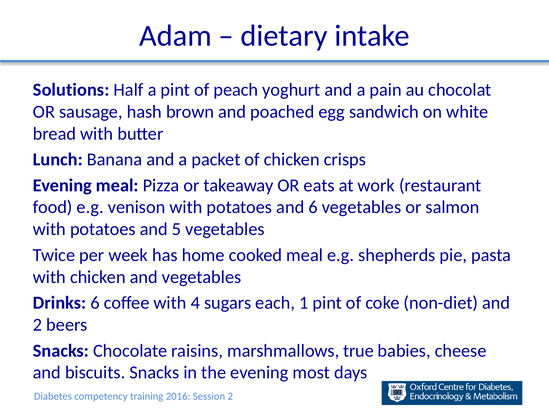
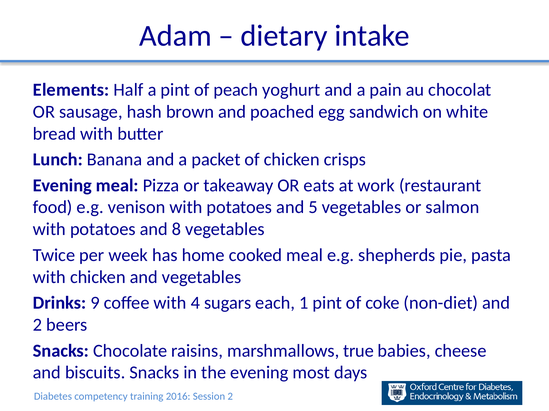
Solutions: Solutions -> Elements
and 6: 6 -> 5
5: 5 -> 8
Drinks 6: 6 -> 9
